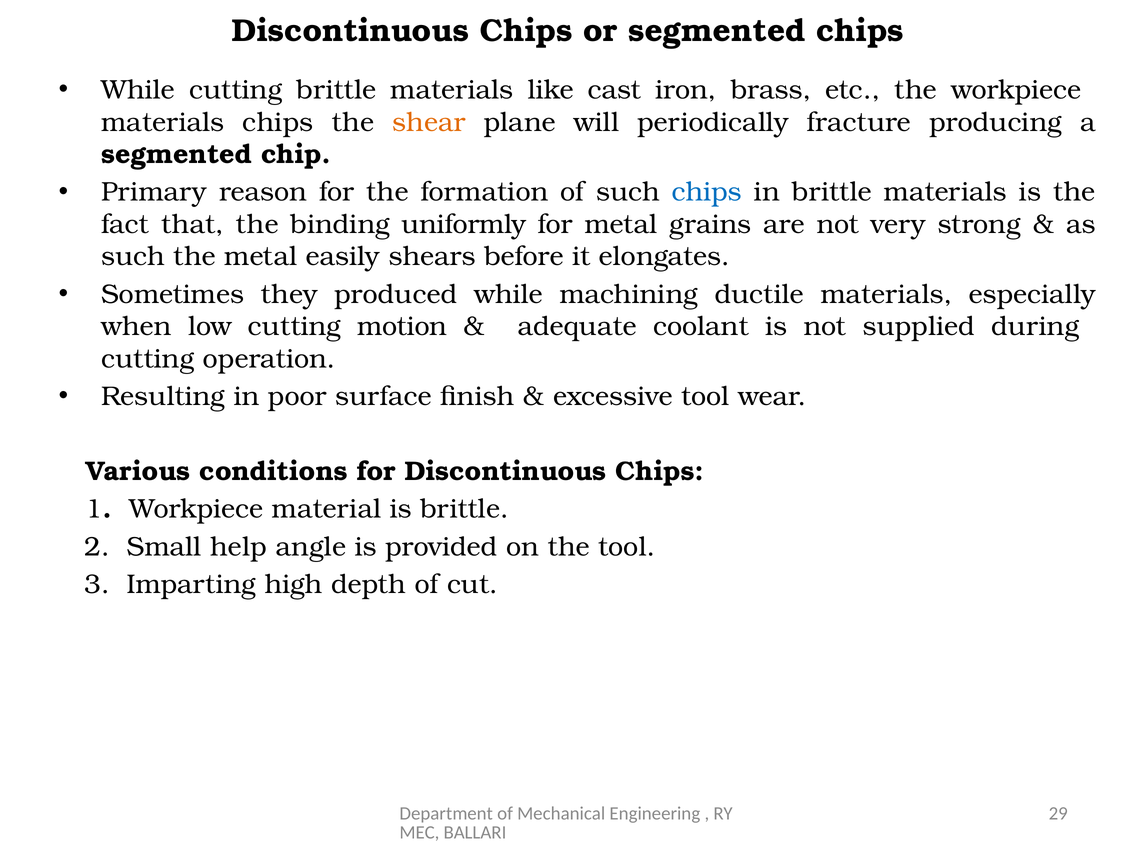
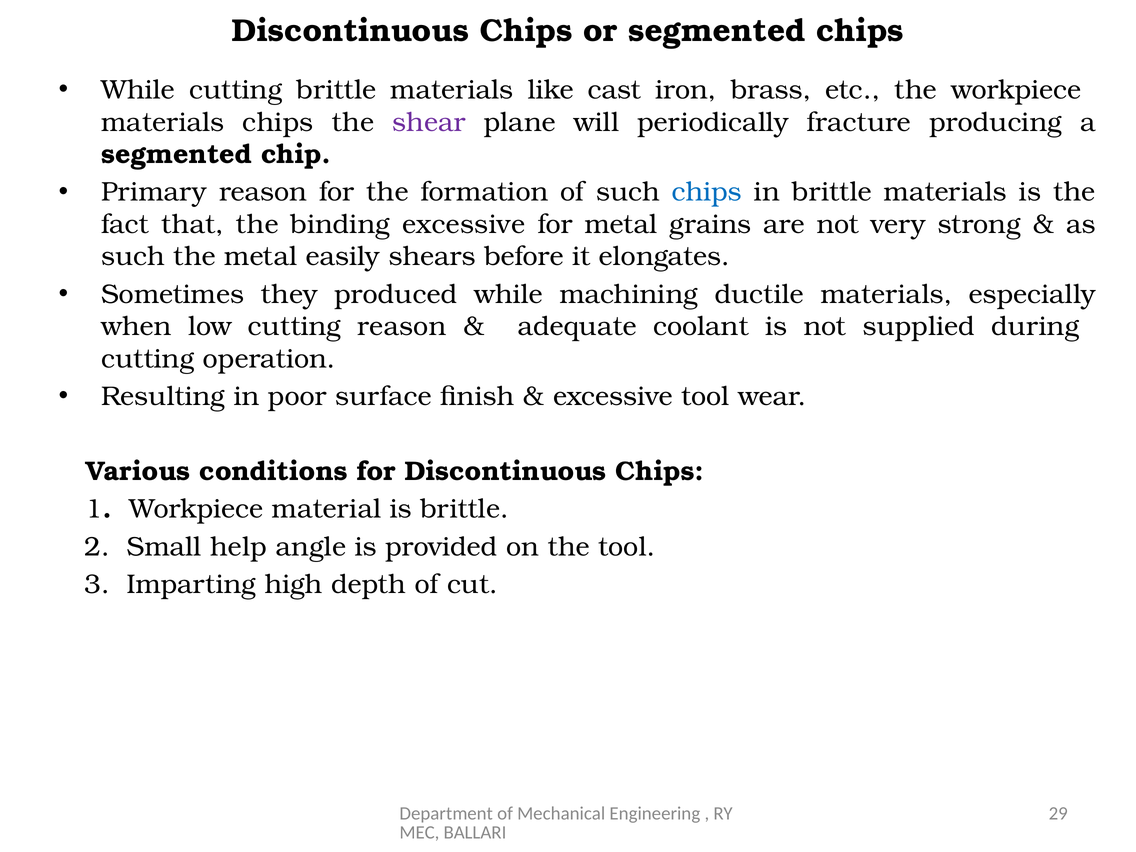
shear colour: orange -> purple
binding uniformly: uniformly -> excessive
cutting motion: motion -> reason
